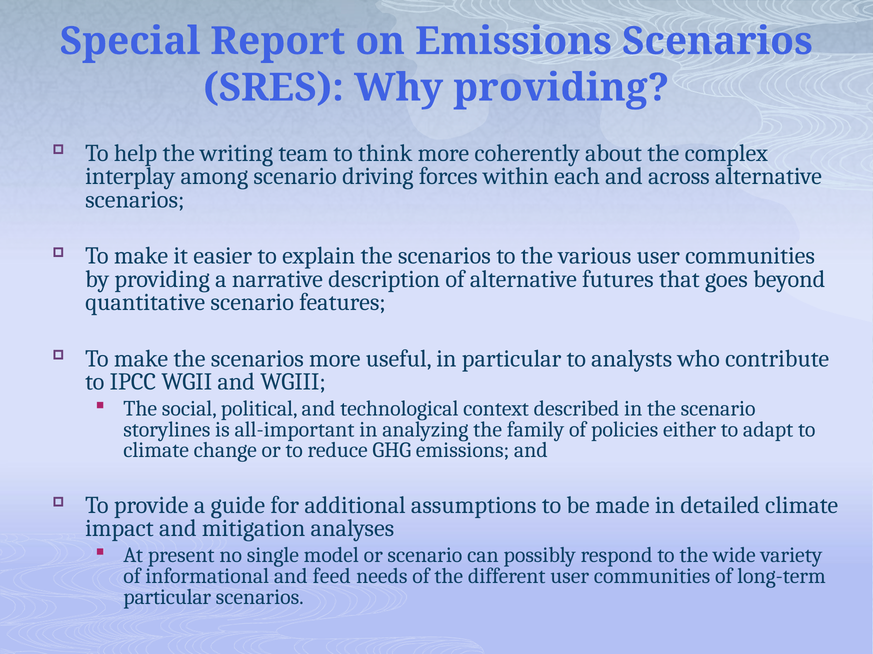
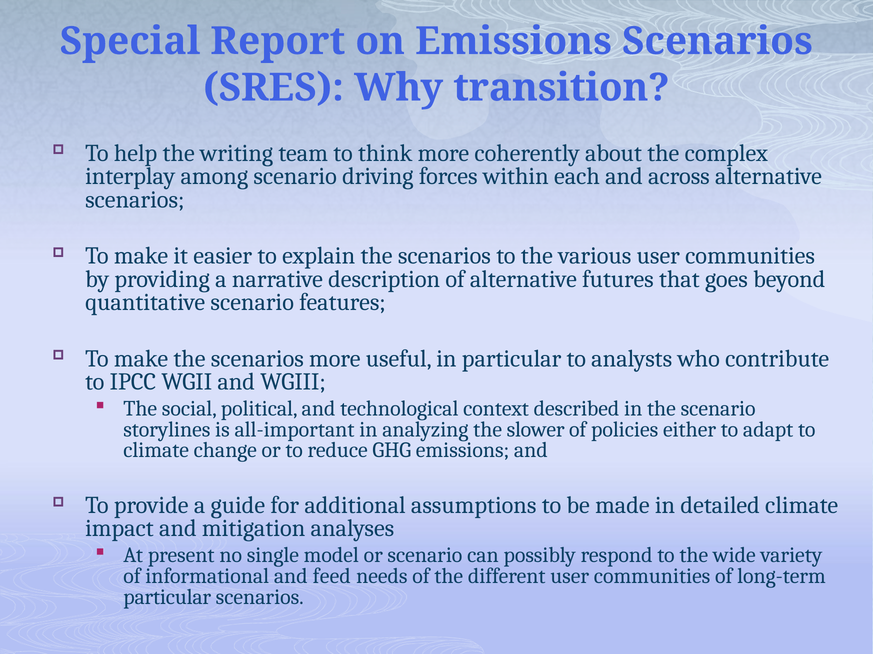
Why providing: providing -> transition
family: family -> slower
